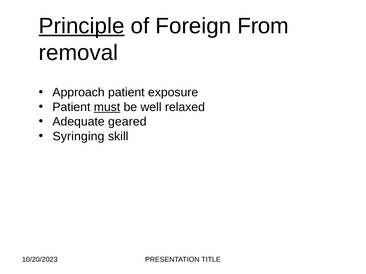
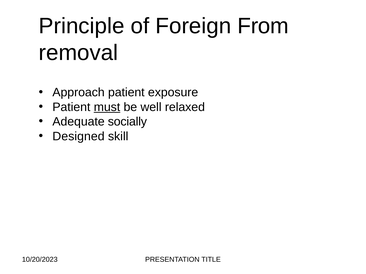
Principle underline: present -> none
geared: geared -> socially
Syringing: Syringing -> Designed
